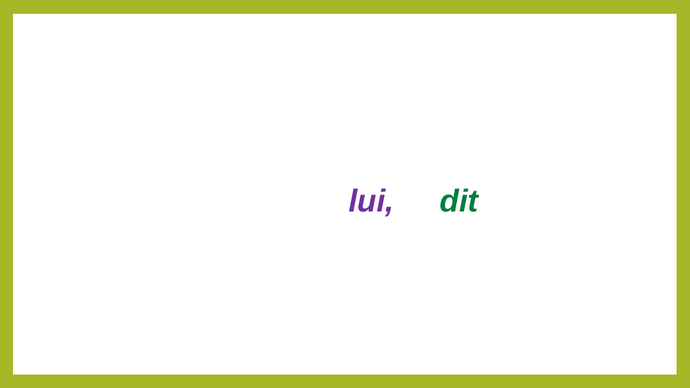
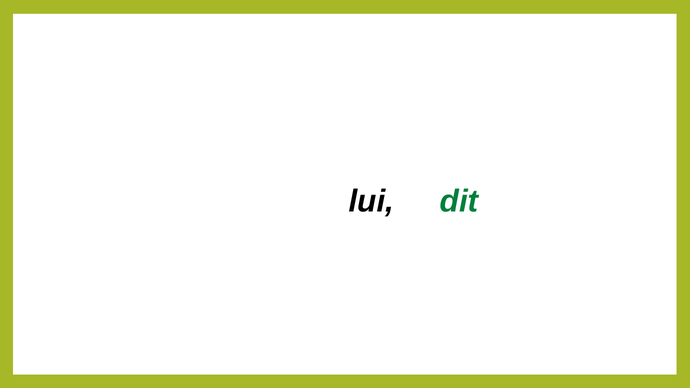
lui colour: purple -> black
